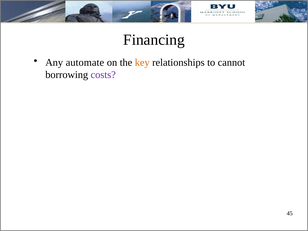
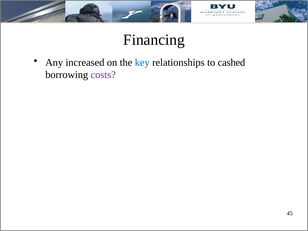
automate: automate -> increased
key colour: orange -> blue
cannot: cannot -> cashed
